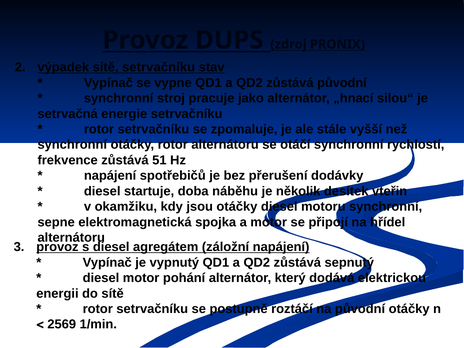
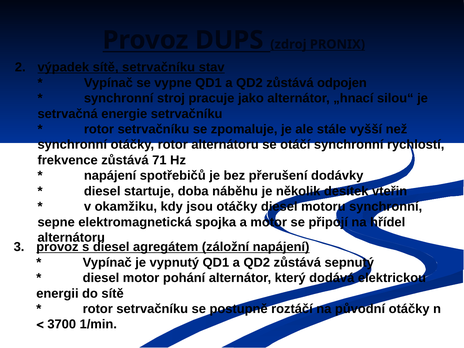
zůstává původní: původní -> odpojen
51: 51 -> 71
2569: 2569 -> 3700
